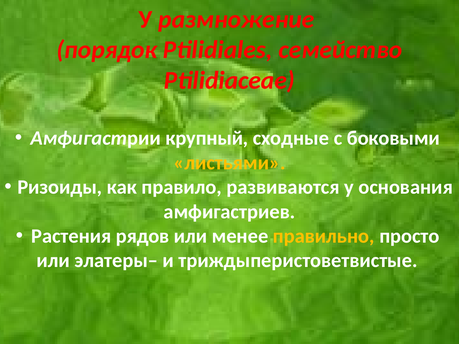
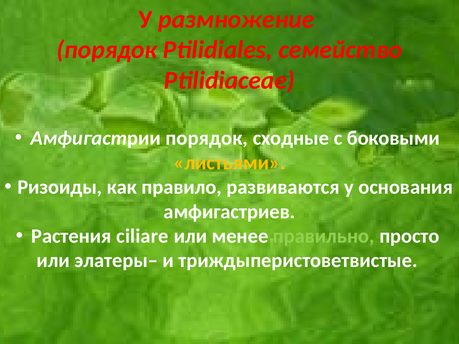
Aмфигастрии крупный: крупный -> порядок
рядов: рядов -> ciliare
правильно colour: yellow -> light green
